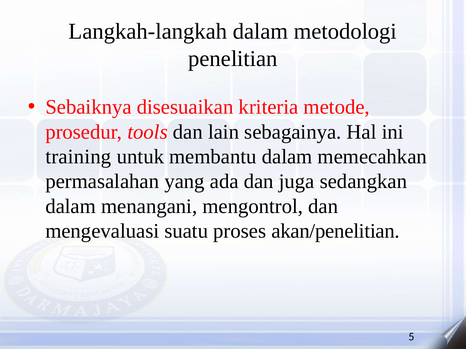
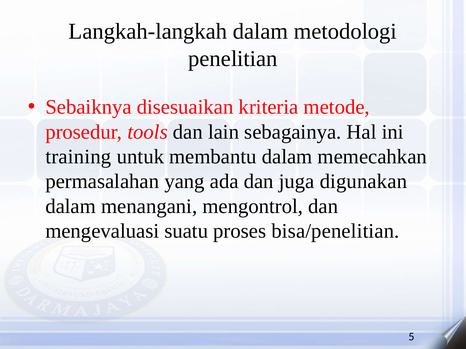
sedangkan: sedangkan -> digunakan
akan/penelitian: akan/penelitian -> bisa/penelitian
